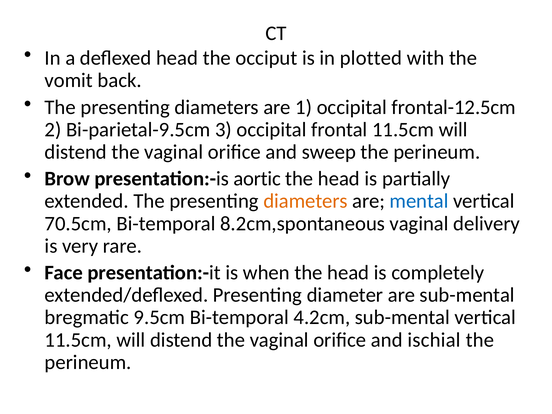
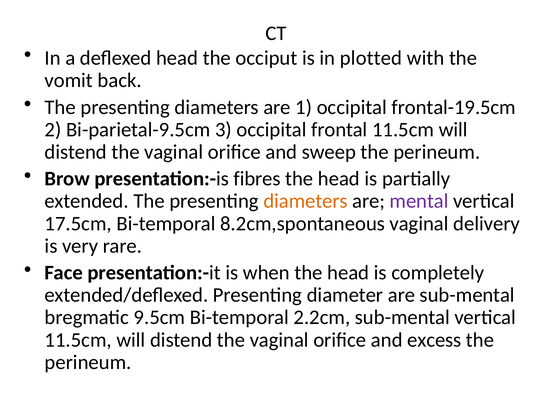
frontal-12.5cm: frontal-12.5cm -> frontal-19.5cm
aortic: aortic -> fibres
mental colour: blue -> purple
70.5cm: 70.5cm -> 17.5cm
4.2cm: 4.2cm -> 2.2cm
ischial: ischial -> excess
